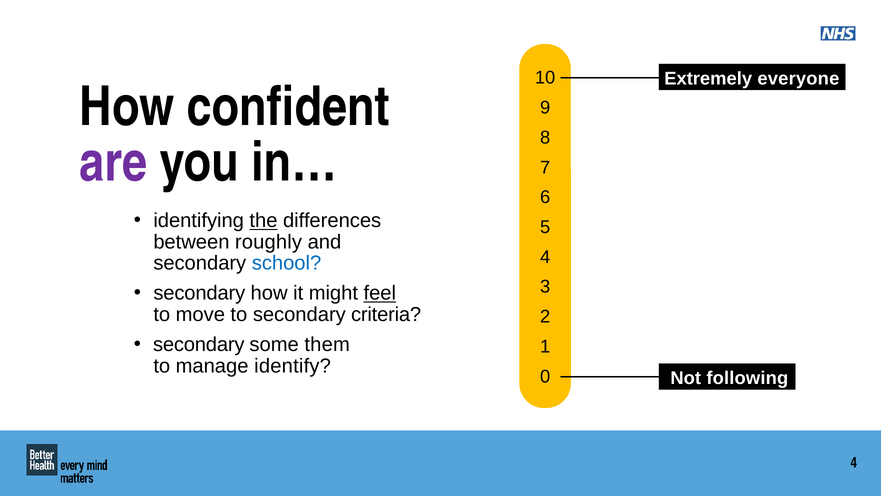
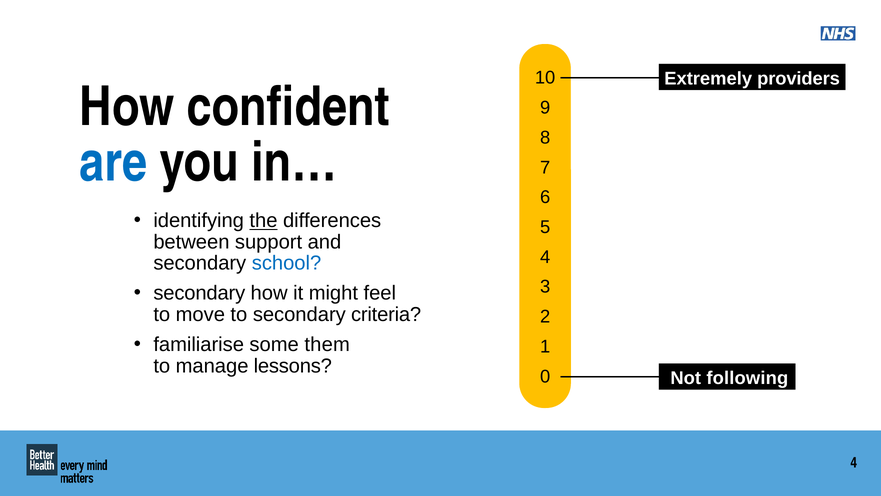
everyone: everyone -> providers
are colour: purple -> blue
roughly: roughly -> support
feel underline: present -> none
secondary at (199, 344): secondary -> familiarise
identify: identify -> lessons
